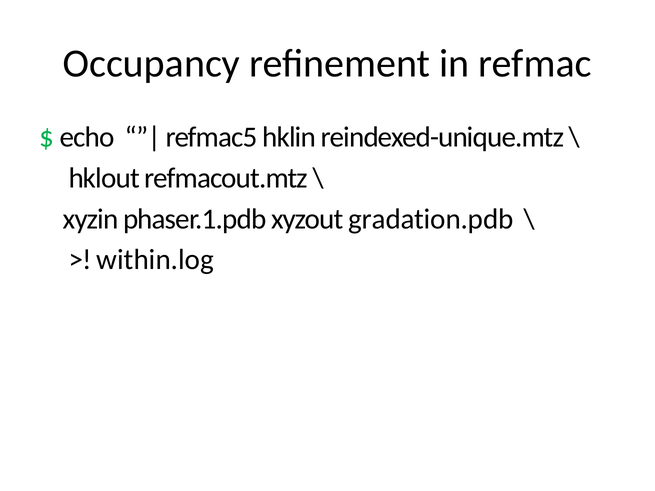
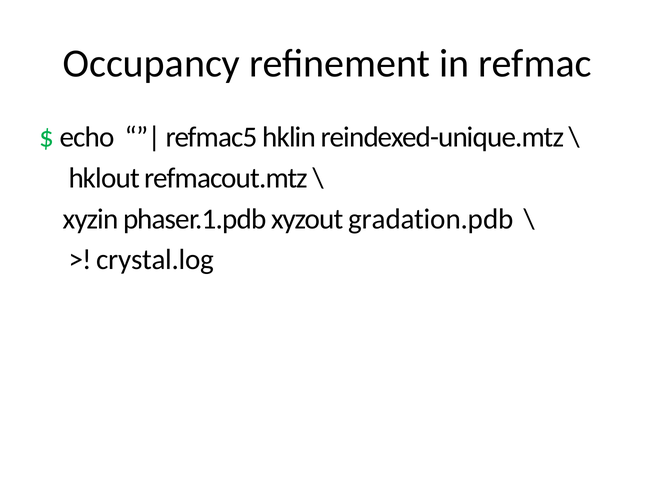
within.log: within.log -> crystal.log
